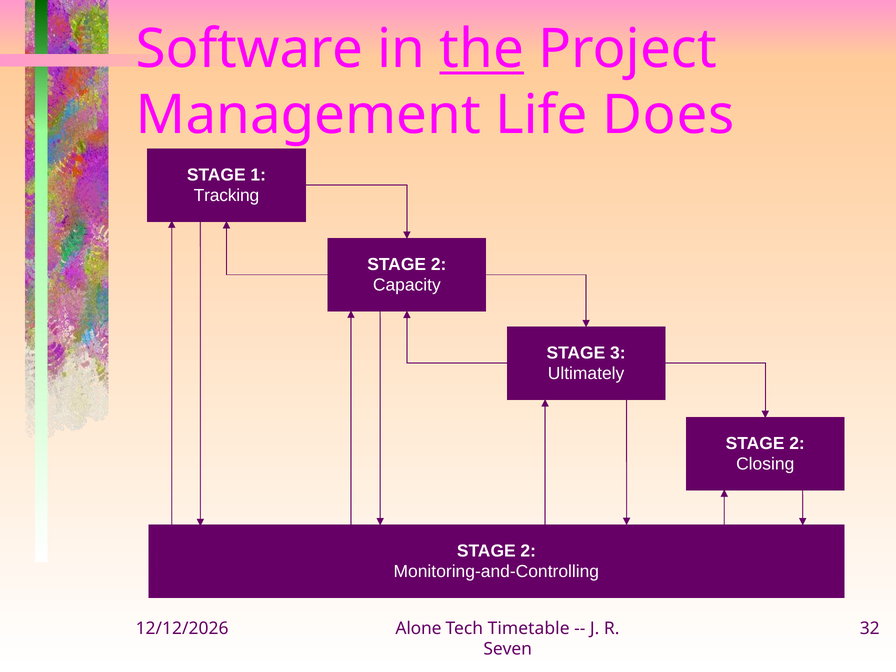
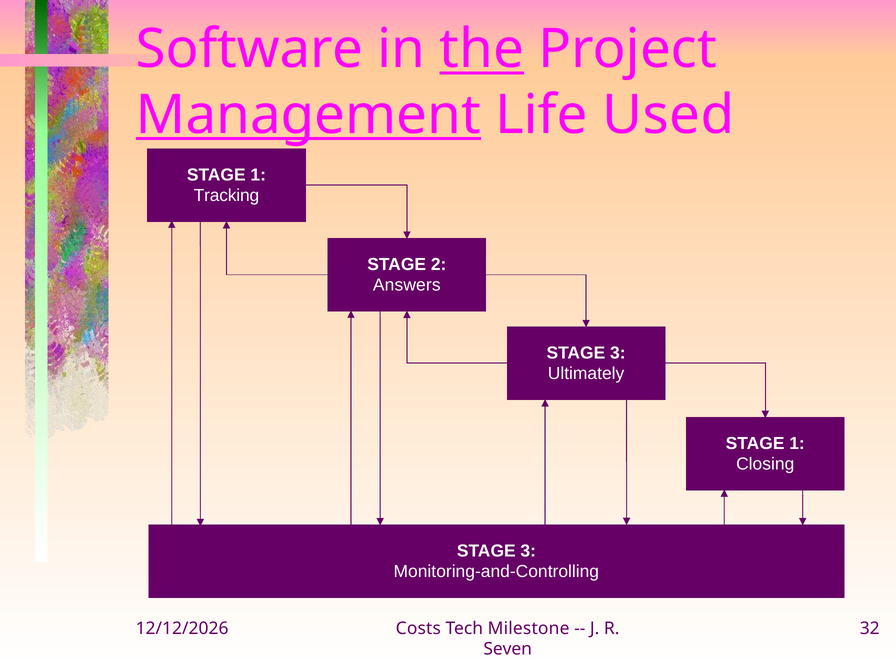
Management underline: none -> present
Does: Does -> Used
Capacity: Capacity -> Answers
2 at (797, 444): 2 -> 1
2 at (528, 551): 2 -> 3
Alone: Alone -> Costs
Timetable: Timetable -> Milestone
